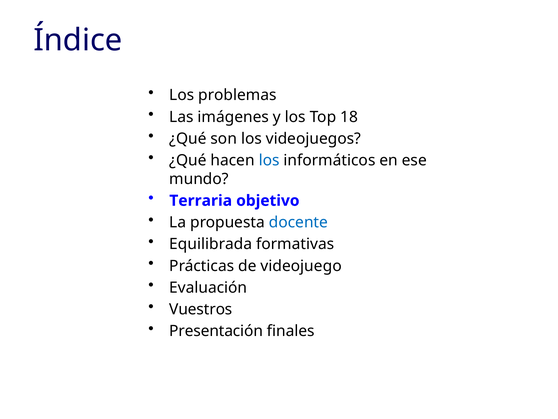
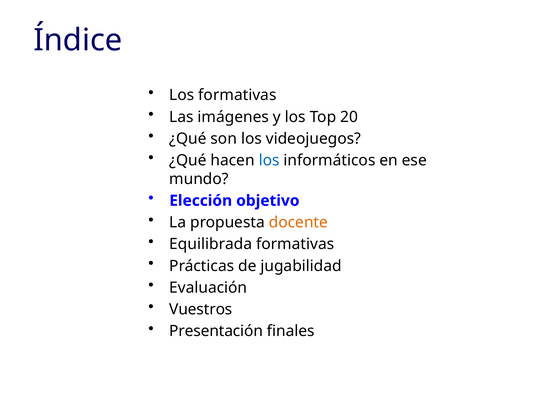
Los problemas: problemas -> formativas
18: 18 -> 20
Terraria: Terraria -> Elección
docente colour: blue -> orange
videojuego: videojuego -> jugabilidad
